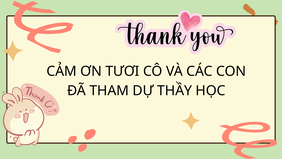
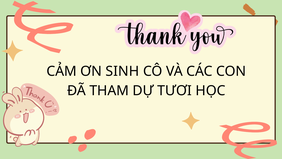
TƯƠI: TƯƠI -> SINH
THẦY: THẦY -> TƯƠI
